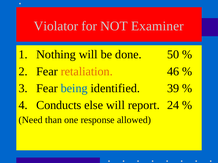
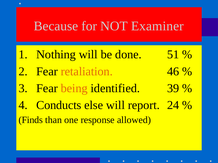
Violator: Violator -> Because
50: 50 -> 51
being colour: blue -> orange
Need: Need -> Finds
